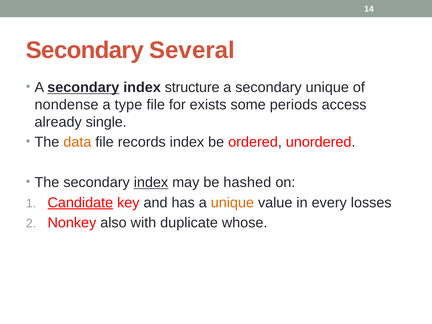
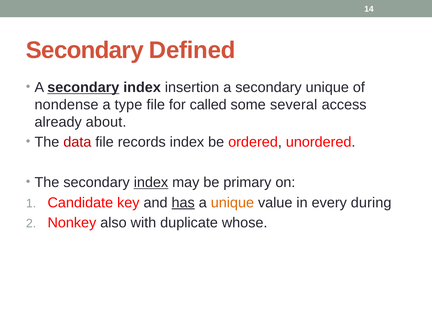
Several: Several -> Defined
structure: structure -> insertion
exists: exists -> called
periods: periods -> several
single: single -> about
data colour: orange -> red
hashed: hashed -> primary
Candidate underline: present -> none
has underline: none -> present
losses: losses -> during
